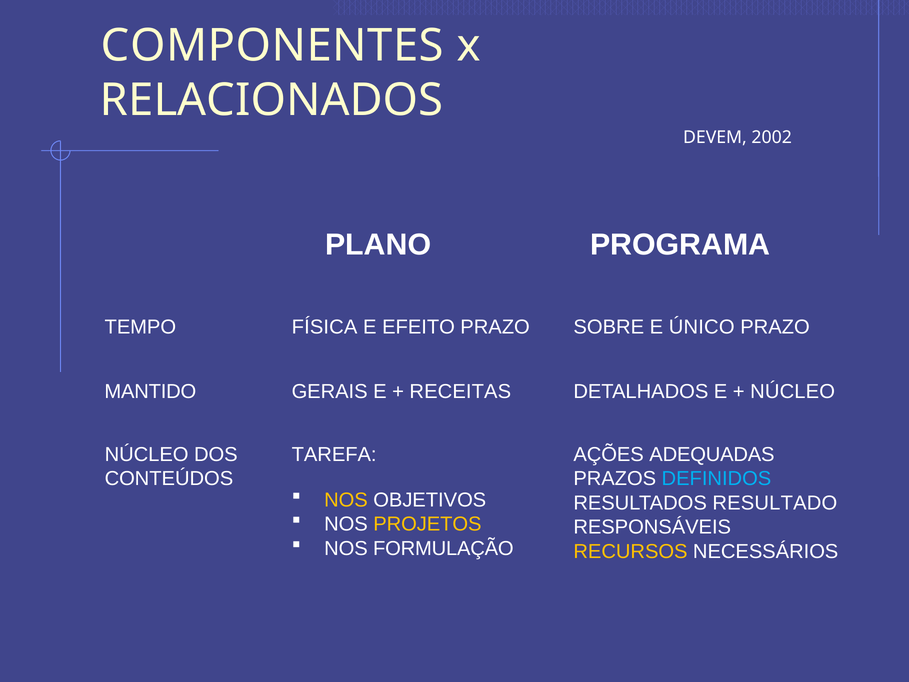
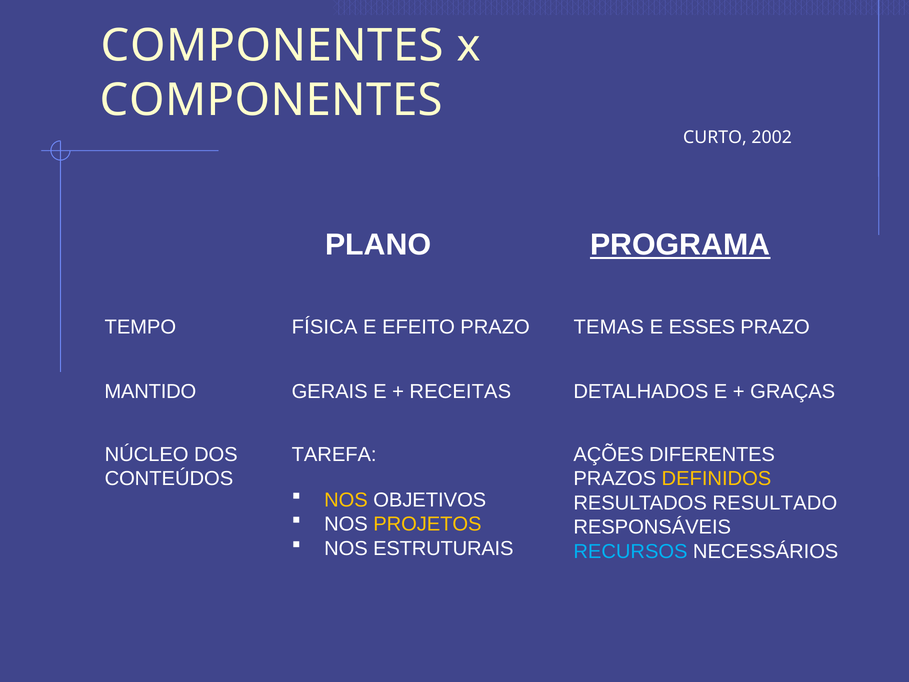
RELACIONADOS at (272, 100): RELACIONADOS -> COMPONENTES
DEVEM: DEVEM -> CURTO
PROGRAMA underline: none -> present
SOBRE: SOBRE -> TEMAS
ÚNICO: ÚNICO -> ESSES
NÚCLEO at (793, 391): NÚCLEO -> GRAÇAS
ADEQUADAS: ADEQUADAS -> DIFERENTES
DEFINIDOS colour: light blue -> yellow
FORMULAÇÃO: FORMULAÇÃO -> ESTRUTURAIS
RECURSOS colour: yellow -> light blue
